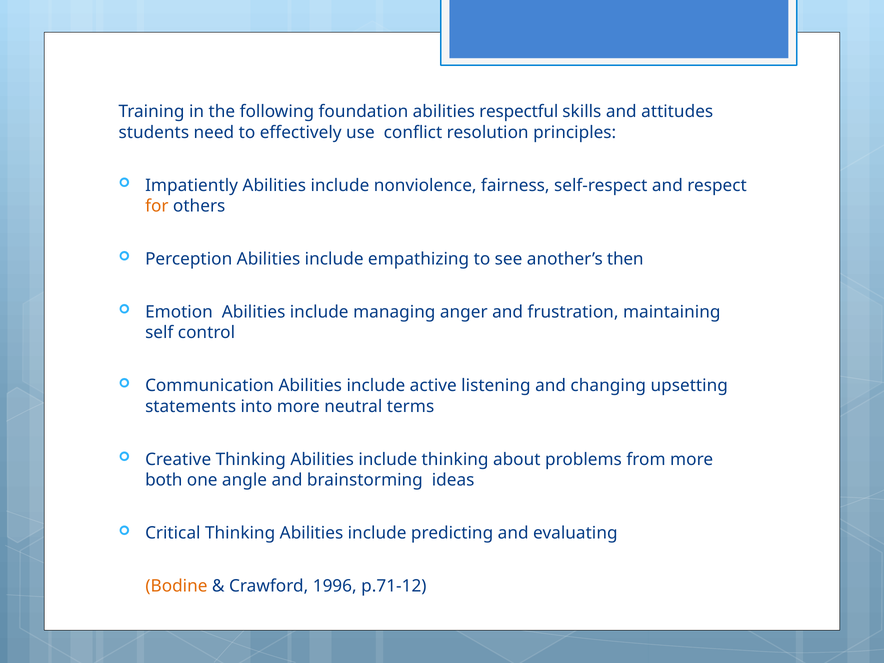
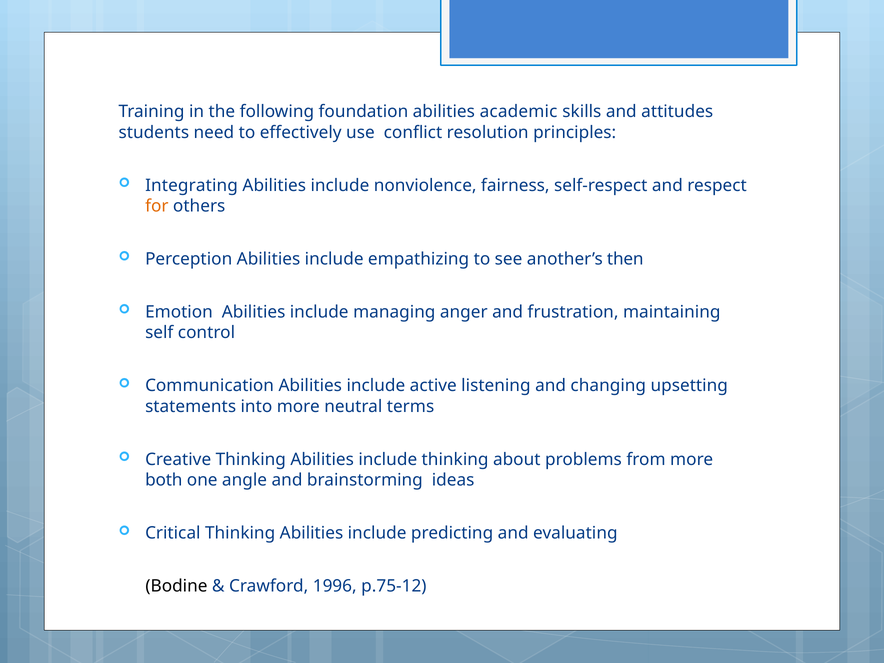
respectful: respectful -> academic
Impatiently: Impatiently -> Integrating
Bodine colour: orange -> black
p.71-12: p.71-12 -> p.75-12
